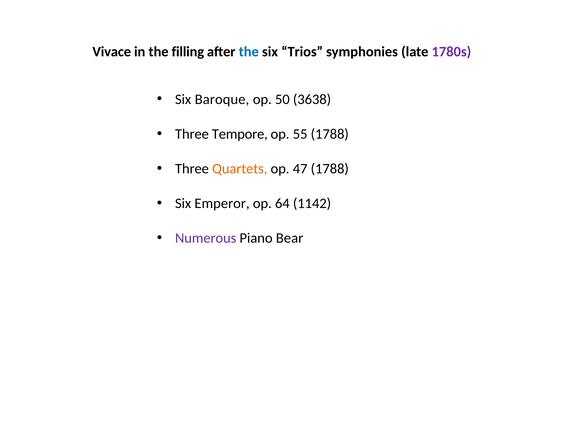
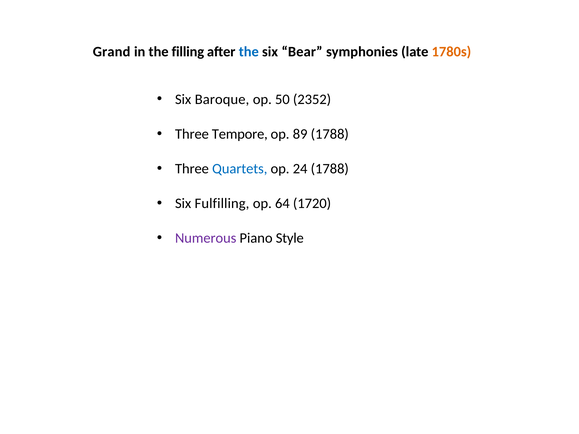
Vivace: Vivace -> Grand
Trios: Trios -> Bear
1780s colour: purple -> orange
3638: 3638 -> 2352
55: 55 -> 89
Quartets colour: orange -> blue
47: 47 -> 24
Emperor: Emperor -> Fulfilling
1142: 1142 -> 1720
Bear: Bear -> Style
